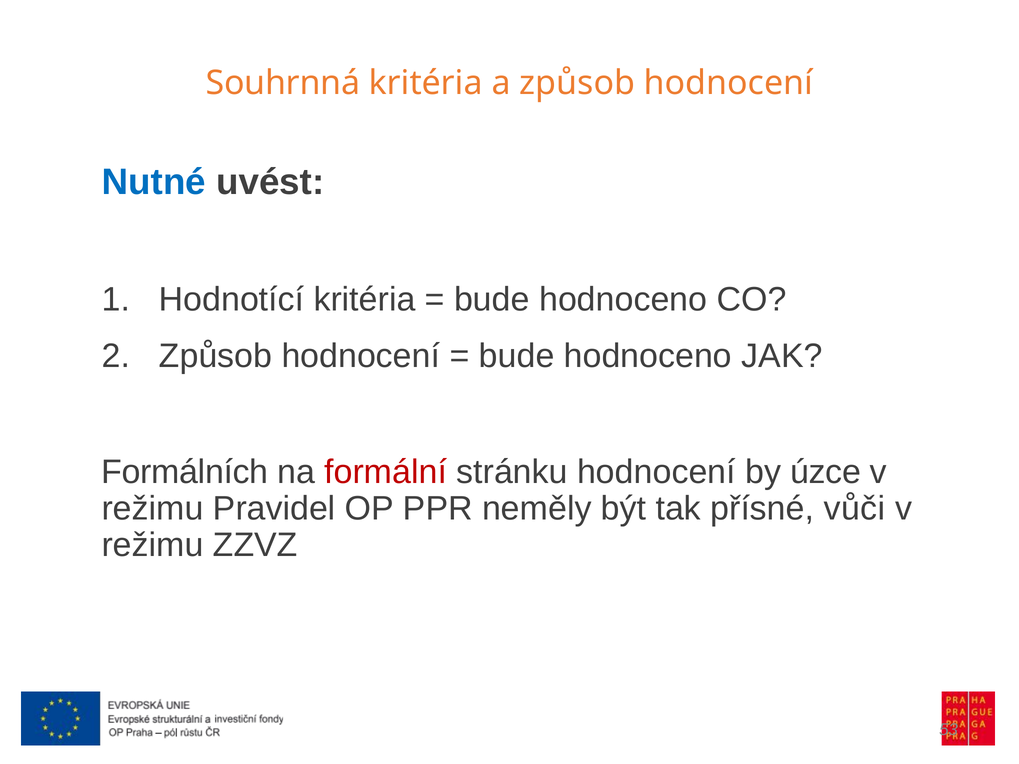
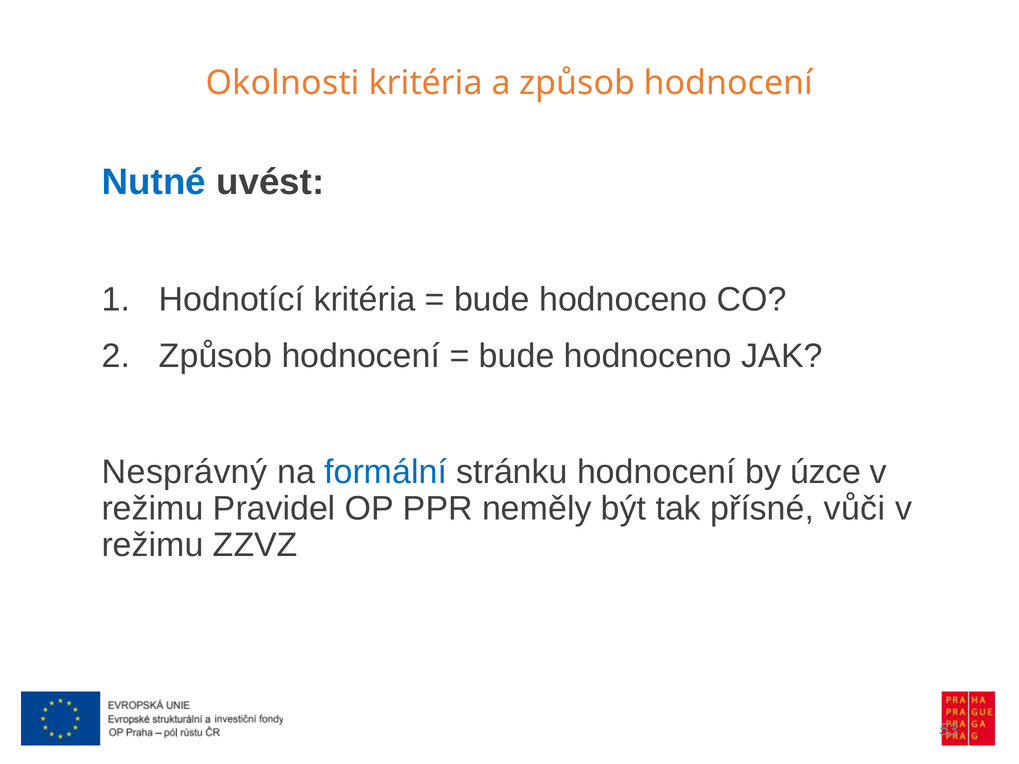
Souhrnná: Souhrnná -> Okolnosti
Formálních: Formálních -> Nesprávný
formální colour: red -> blue
